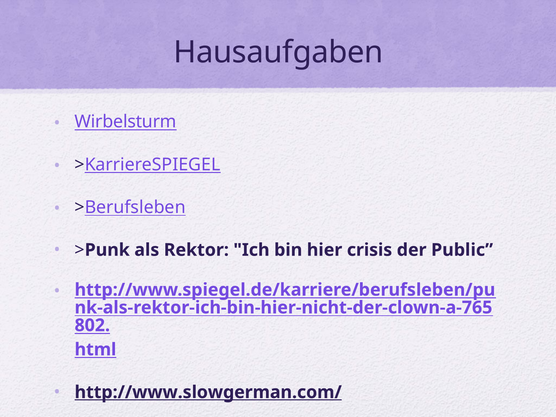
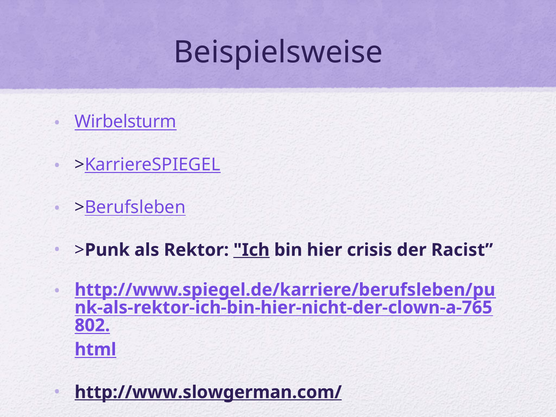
Hausaufgaben: Hausaufgaben -> Beispielsweise
Ich underline: none -> present
Public: Public -> Racist
